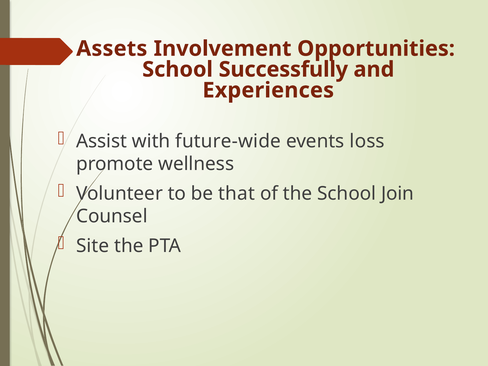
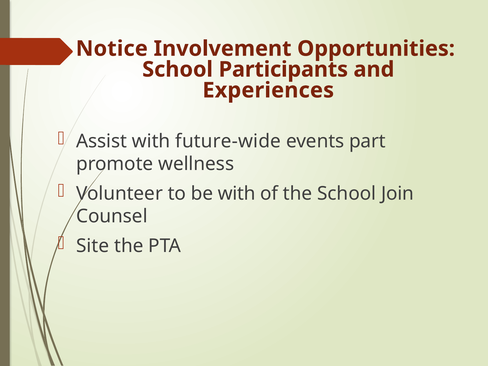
Assets: Assets -> Notice
Successfully: Successfully -> Participants
loss: loss -> part
be that: that -> with
